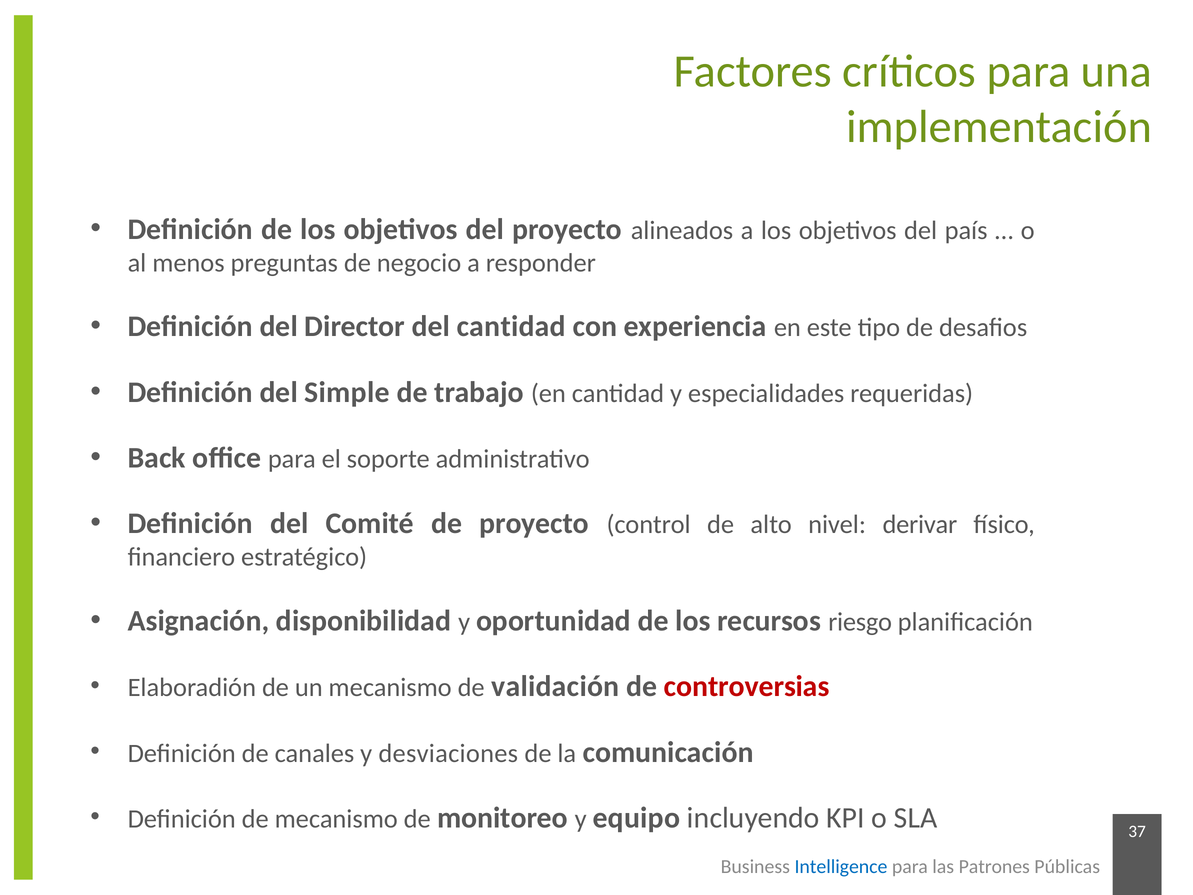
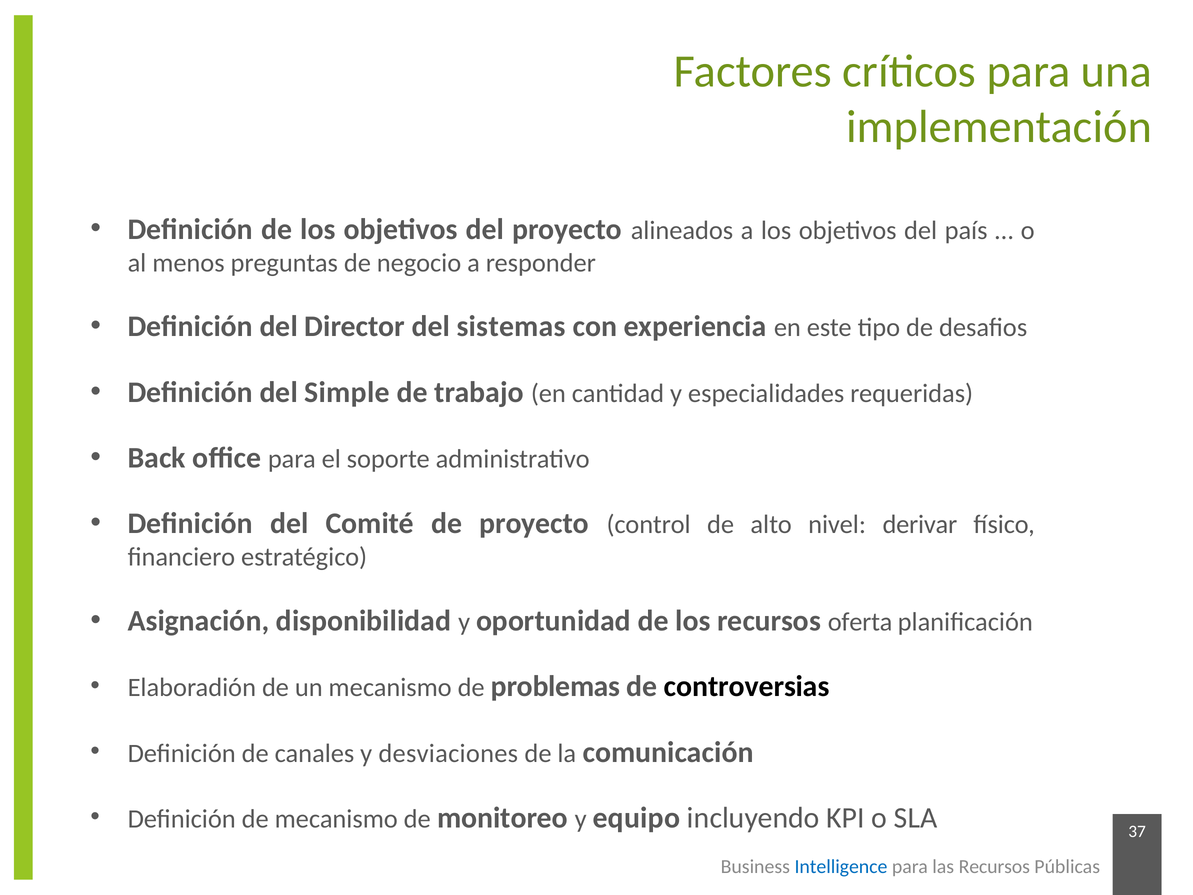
del cantidad: cantidad -> sistemas
riesgo: riesgo -> oferta
validación: validación -> problemas
controversias colour: red -> black
las Patrones: Patrones -> Recursos
